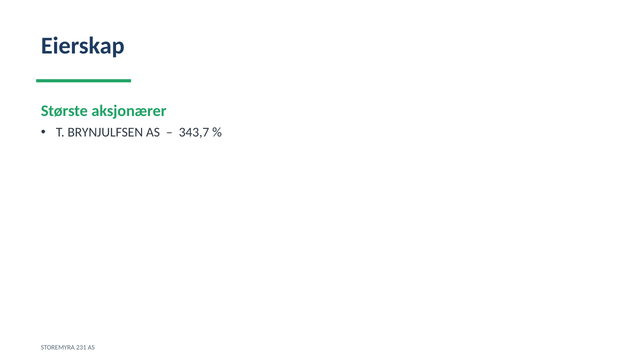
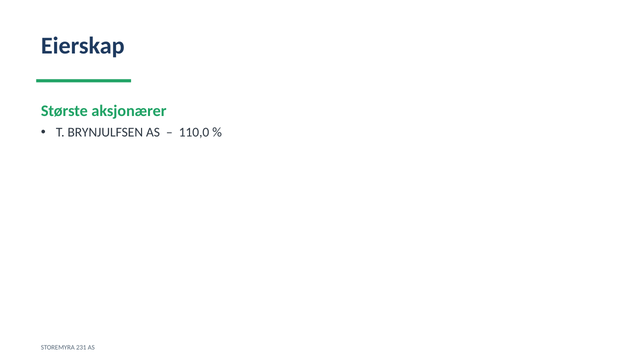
343,7: 343,7 -> 110,0
